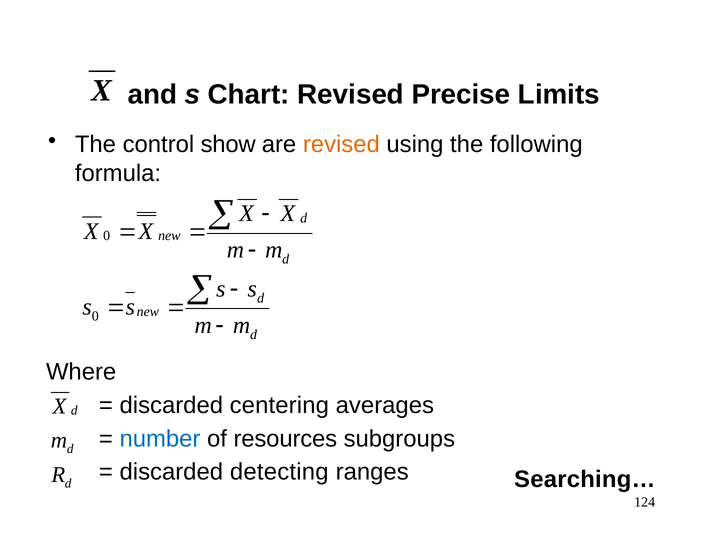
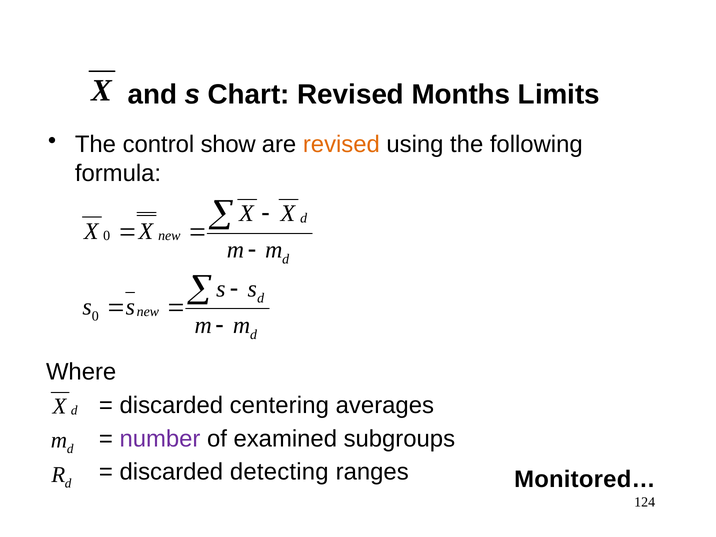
Precise: Precise -> Months
number colour: blue -> purple
resources: resources -> examined
Searching…: Searching… -> Monitored…
